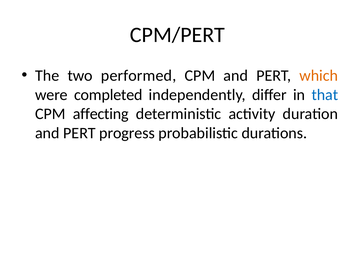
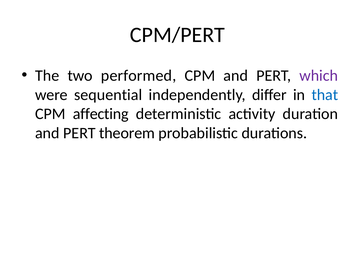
which colour: orange -> purple
completed: completed -> sequential
progress: progress -> theorem
